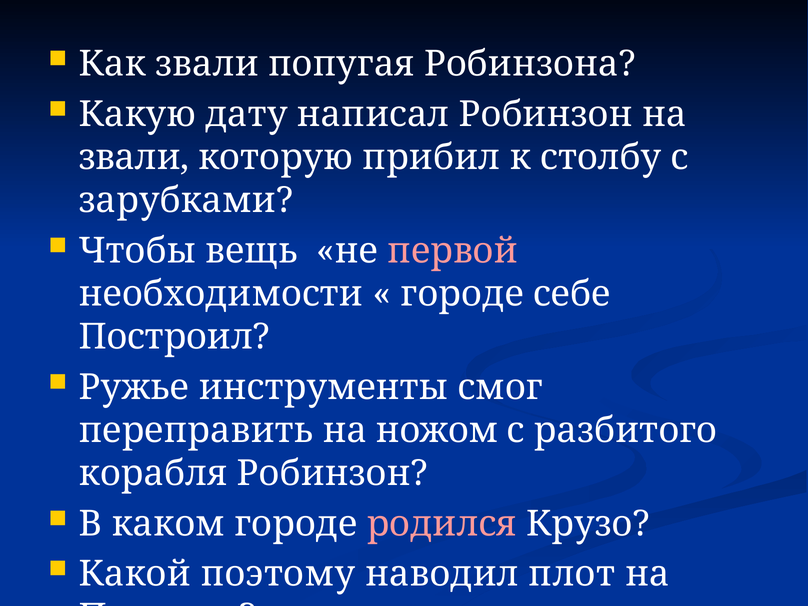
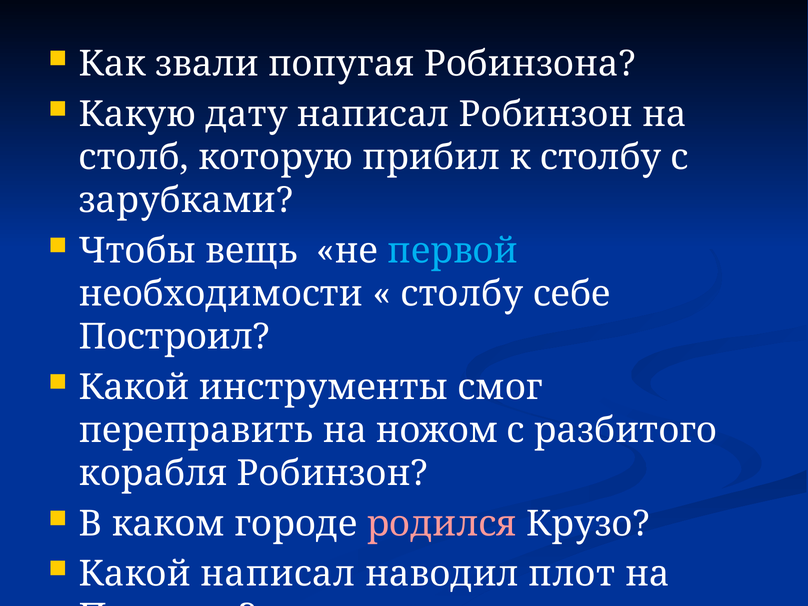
звали at (134, 157): звали -> столб
первой colour: pink -> light blue
городе at (462, 294): городе -> столбу
Ружье at (134, 387): Ружье -> Какой
Какой поэтому: поэтому -> написал
